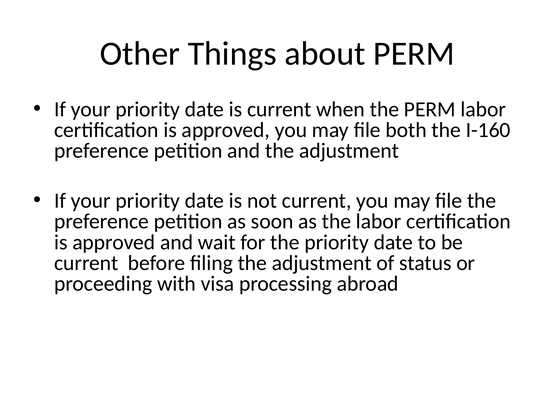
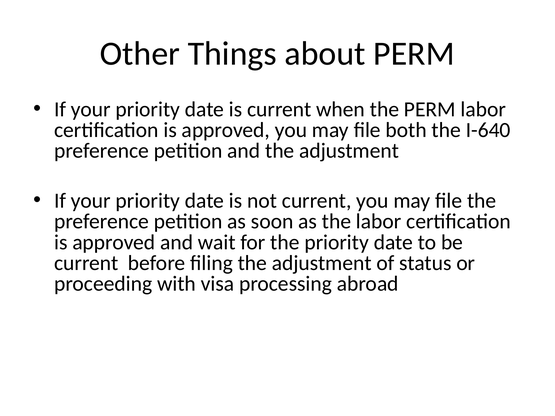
I-160: I-160 -> I-640
